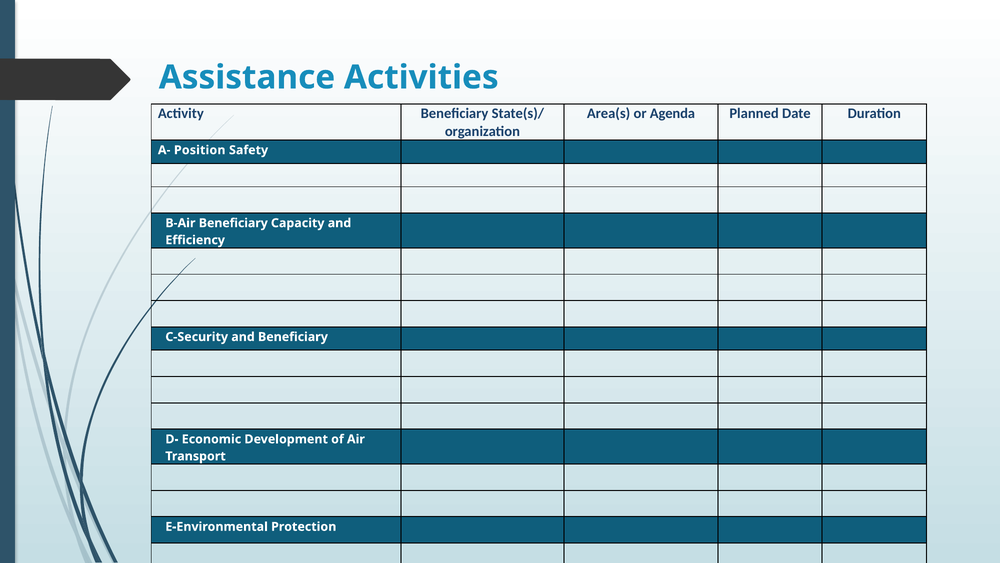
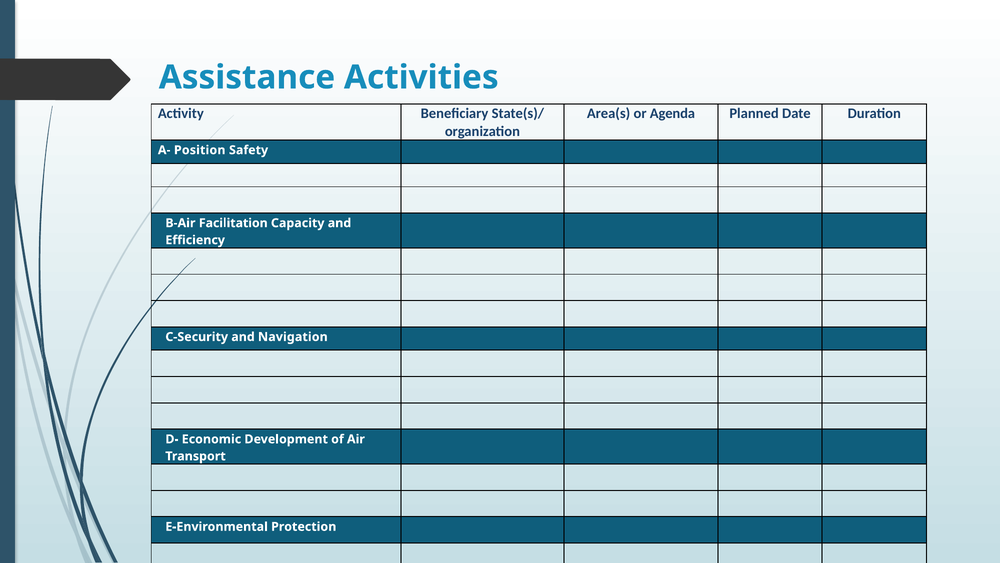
B-Air Beneficiary: Beneficiary -> Facilitation
and Beneficiary: Beneficiary -> Navigation
